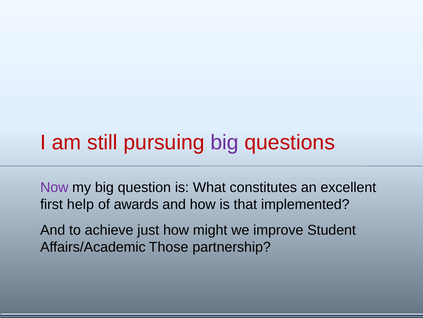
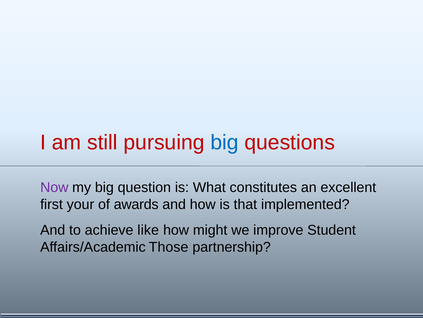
big at (225, 142) colour: purple -> blue
help: help -> your
just: just -> like
